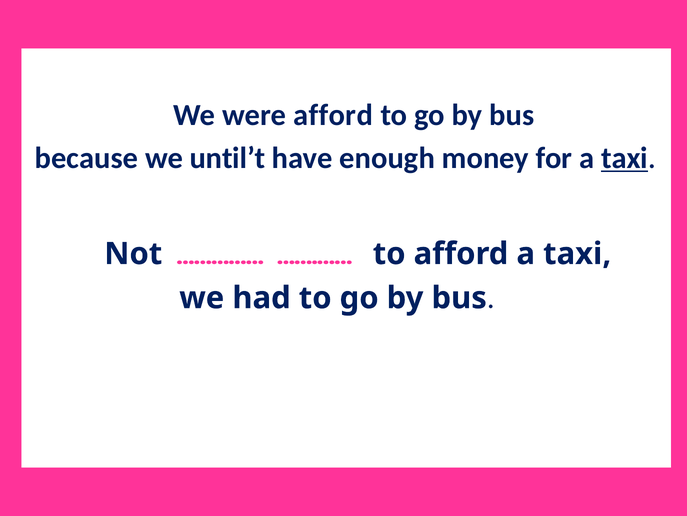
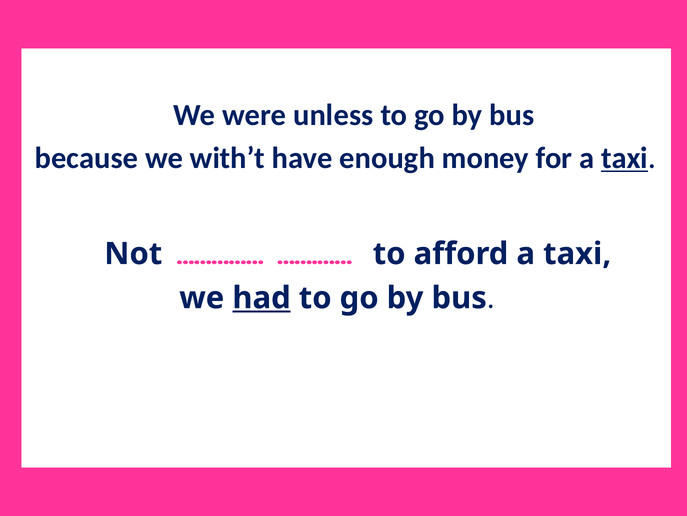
were afford: afford -> unless
until’t: until’t -> with’t
had underline: none -> present
